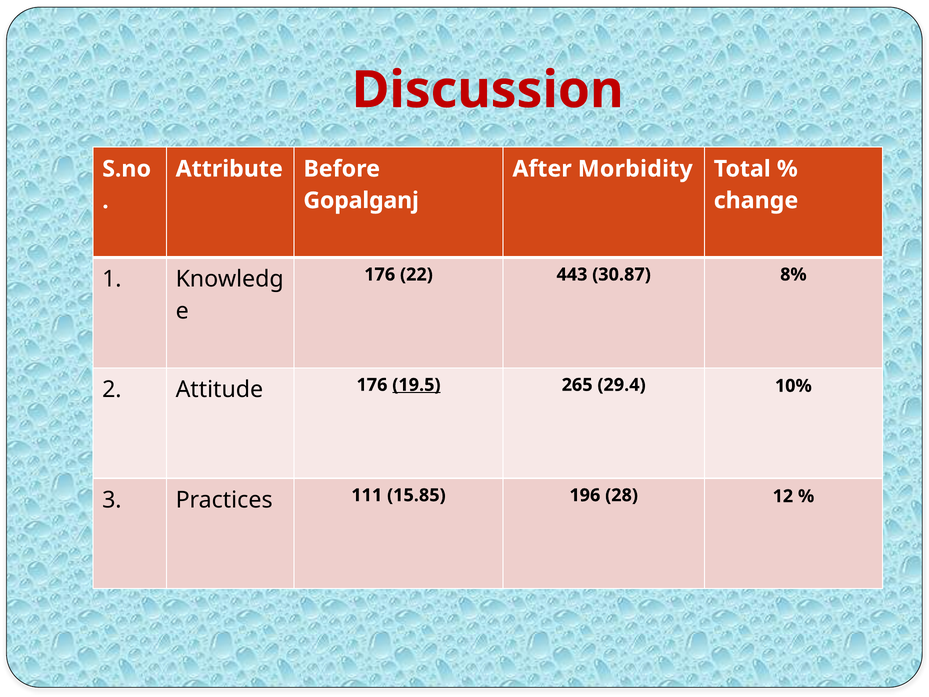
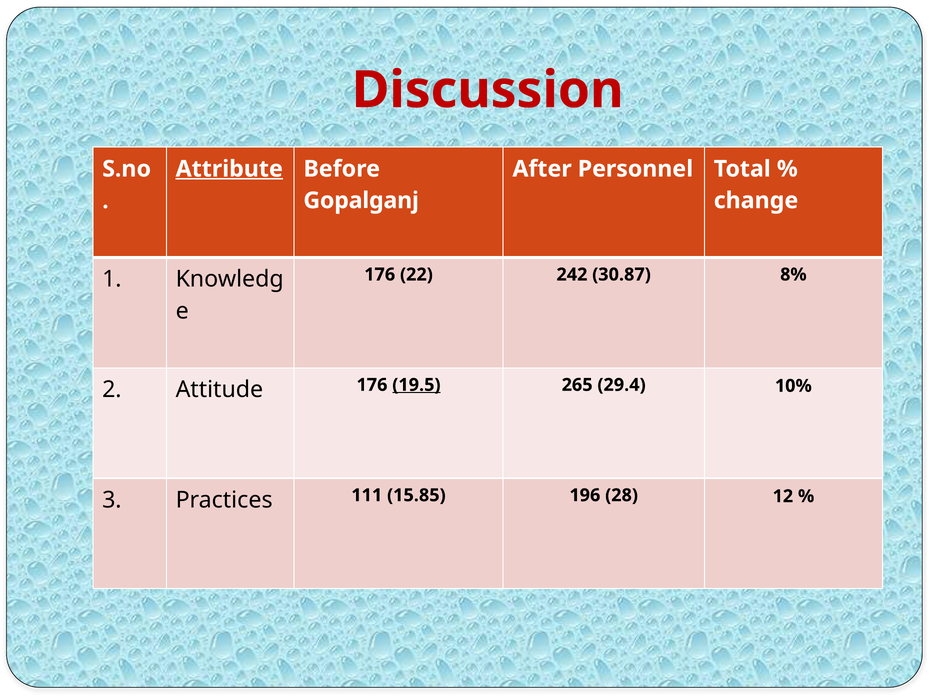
Attribute underline: none -> present
Morbidity: Morbidity -> Personnel
443: 443 -> 242
